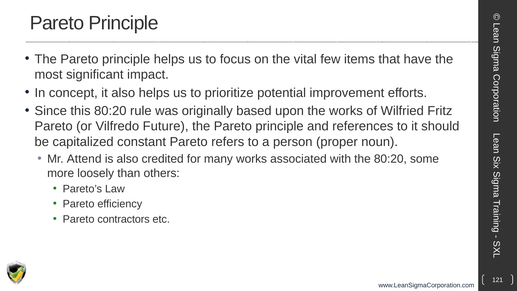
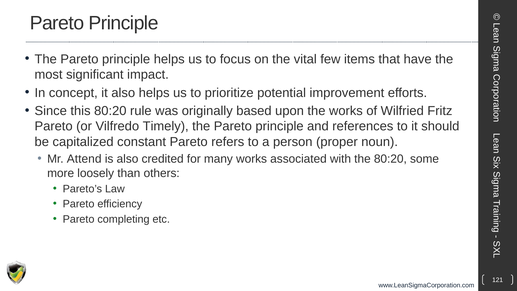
Future: Future -> Timely
contractors: contractors -> completing
